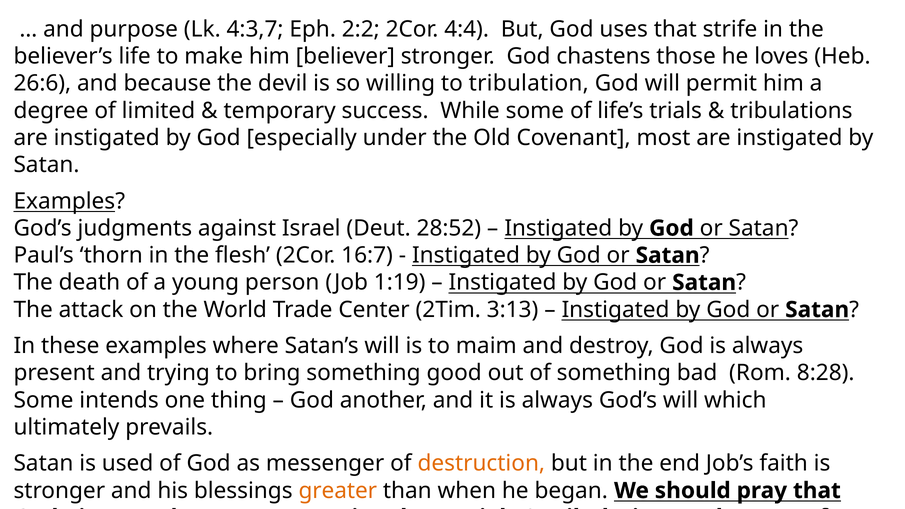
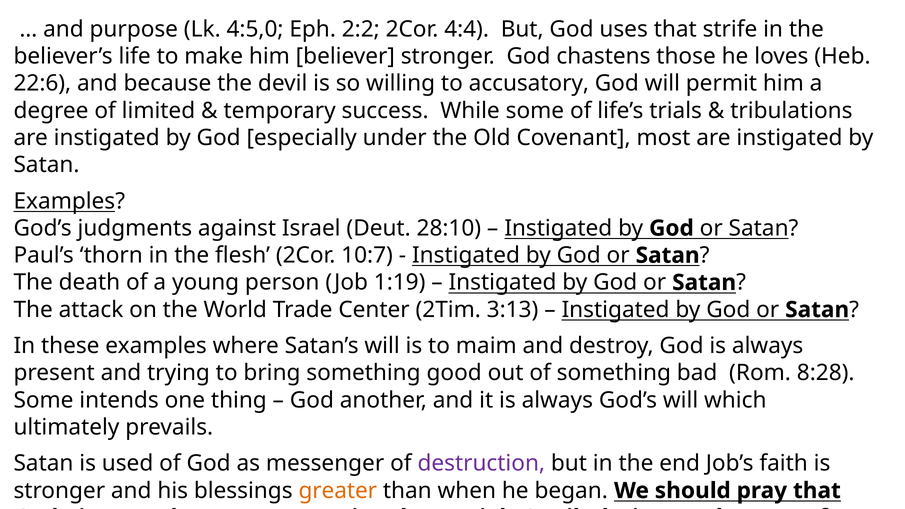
4:3,7: 4:3,7 -> 4:5,0
26:6: 26:6 -> 22:6
tribulation: tribulation -> accusatory
28:52: 28:52 -> 28:10
16:7: 16:7 -> 10:7
destruction colour: orange -> purple
